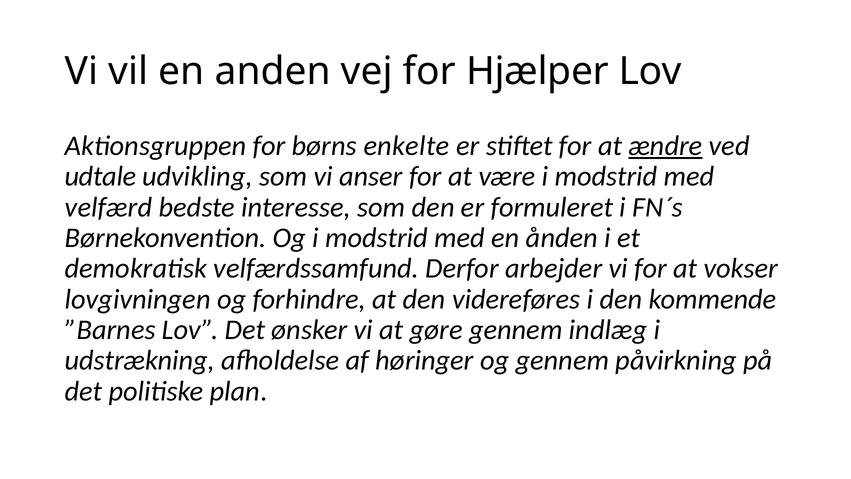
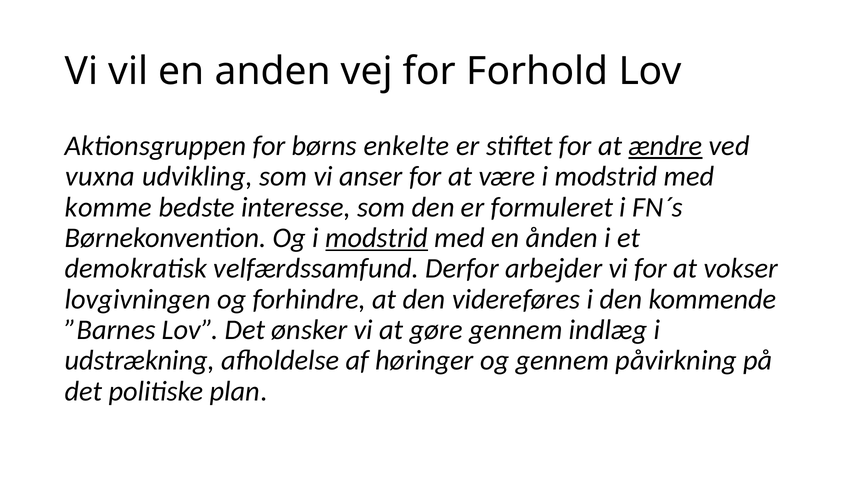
Hjælper: Hjælper -> Forhold
udtale: udtale -> vuxna
velfærd: velfærd -> komme
modstrid at (377, 238) underline: none -> present
